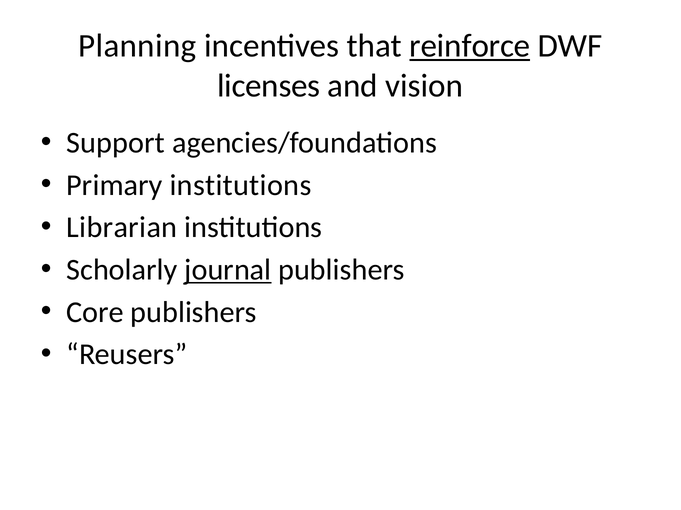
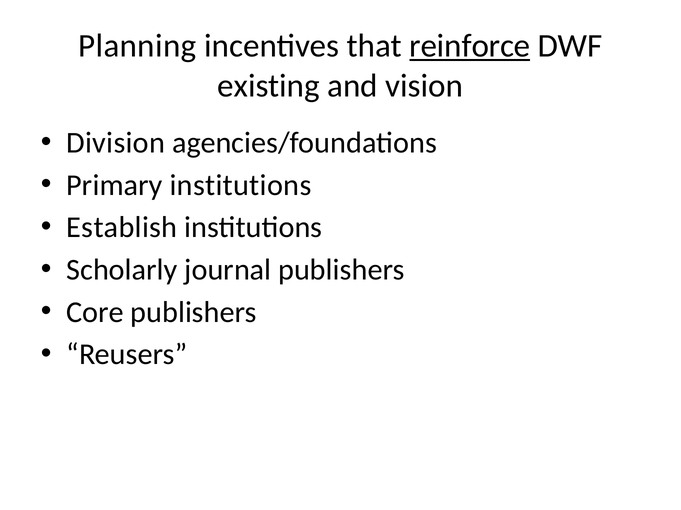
licenses: licenses -> existing
Support: Support -> Division
Librarian: Librarian -> Establish
journal underline: present -> none
